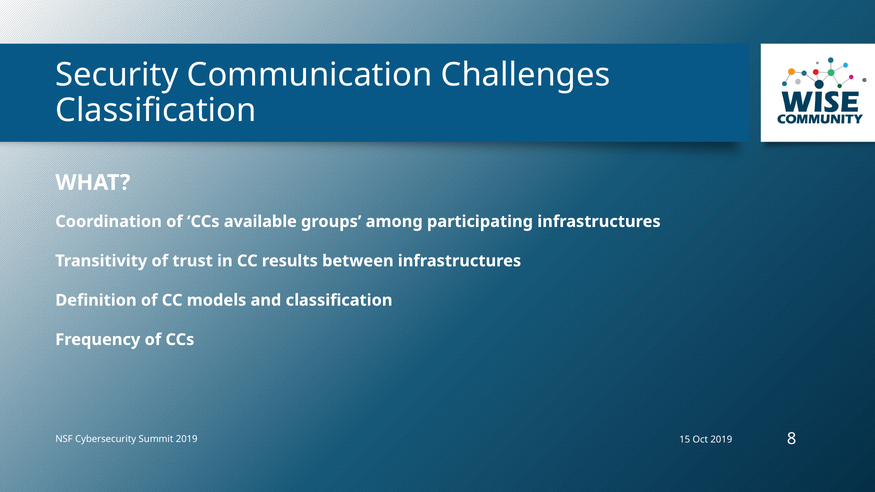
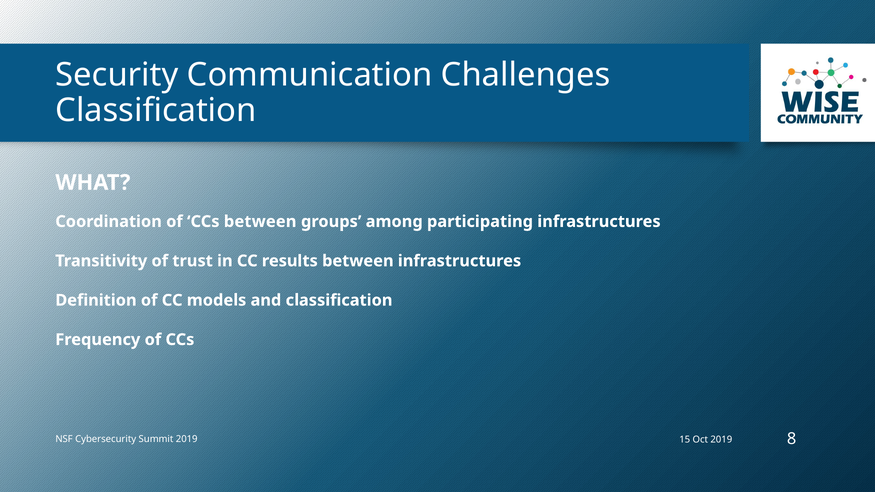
CCs available: available -> between
